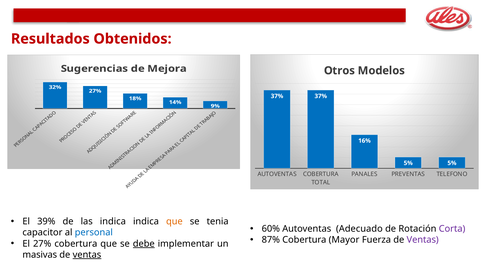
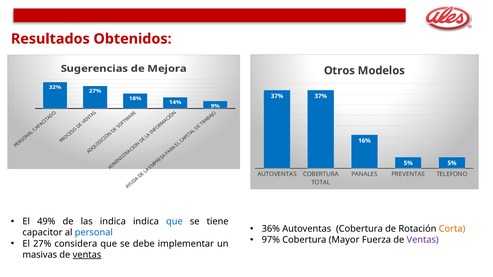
39%: 39% -> 49%
que at (174, 222) colour: orange -> blue
tenia: tenia -> tiene
60%: 60% -> 36%
Adecuado at (359, 229): Adecuado -> Cobertura
Corta colour: purple -> orange
87%: 87% -> 97%
27% cobertura: cobertura -> considera
debe underline: present -> none
